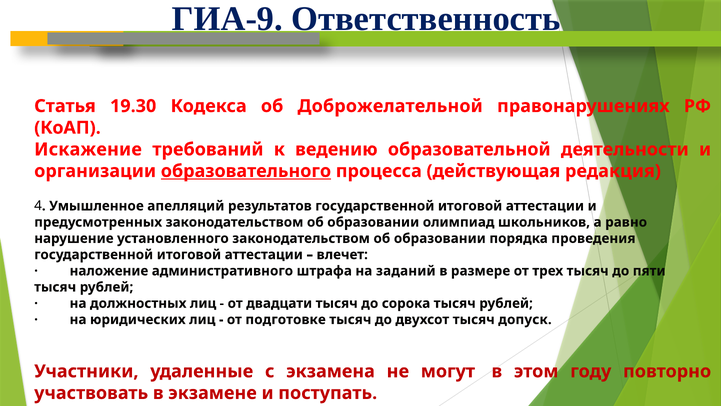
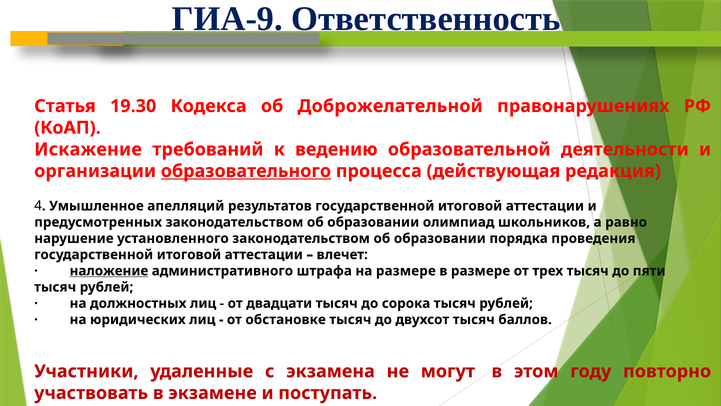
наложение underline: none -> present
на заданий: заданий -> размере
подготовке: подготовке -> обстановке
допуск: допуск -> баллов
